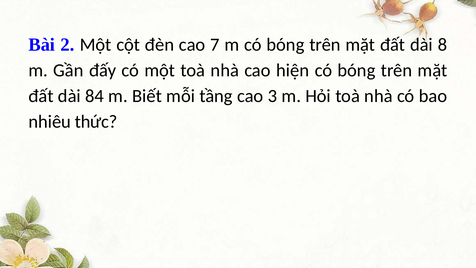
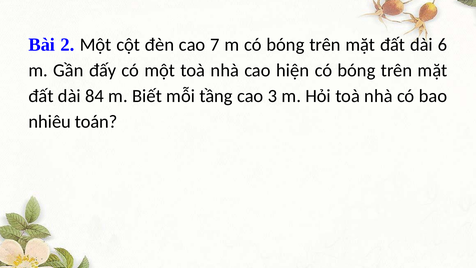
8: 8 -> 6
thức: thức -> toán
